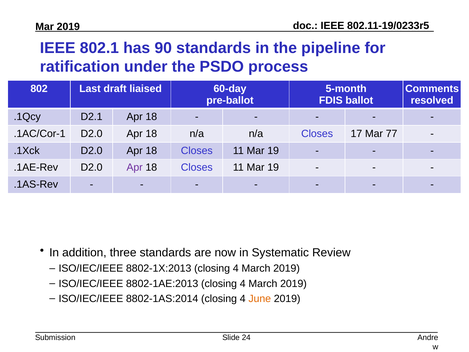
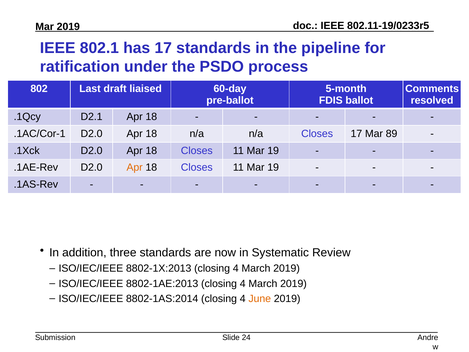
has 90: 90 -> 17
77: 77 -> 89
Apr at (135, 167) colour: purple -> orange
